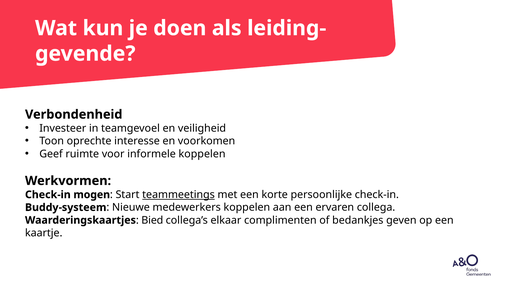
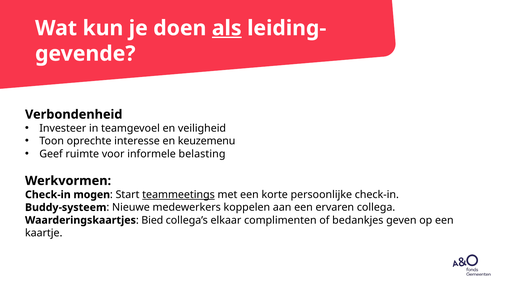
als underline: none -> present
voorkomen: voorkomen -> keuzemenu
informele koppelen: koppelen -> belasting
